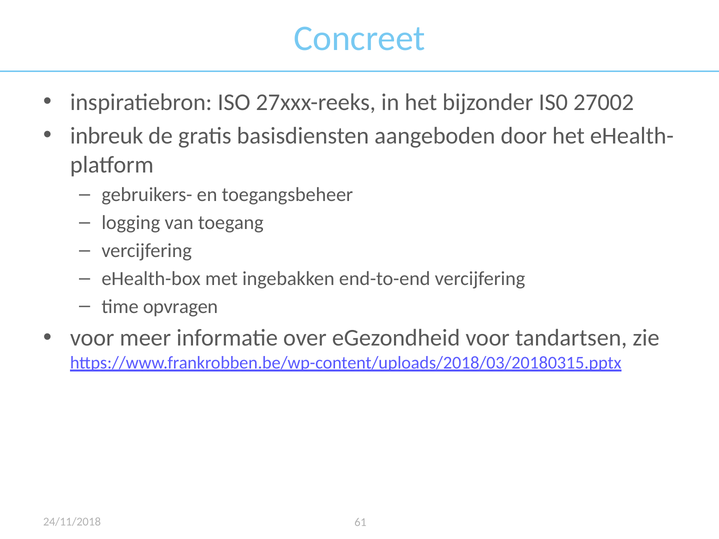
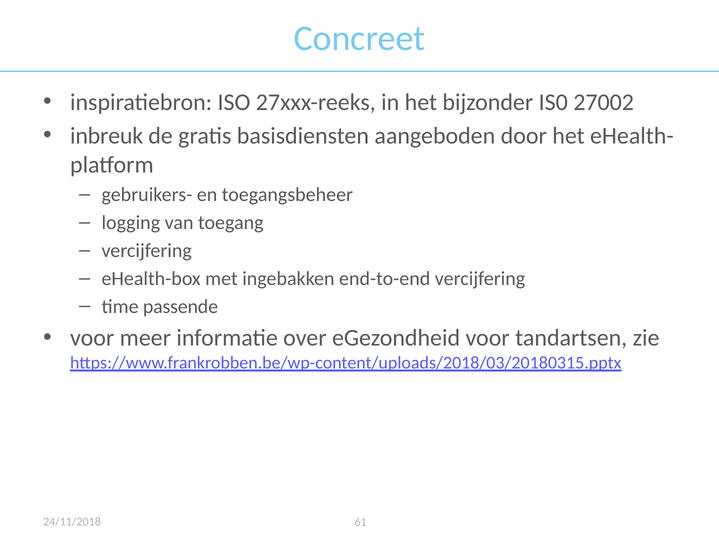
opvragen: opvragen -> passende
